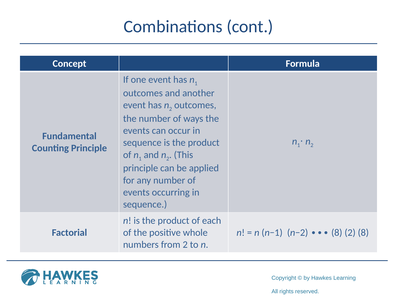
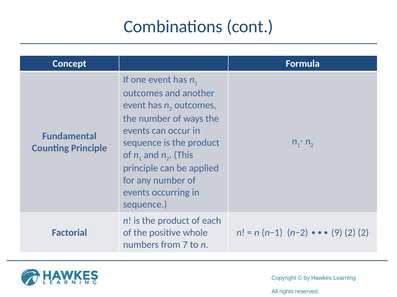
n−2 8: 8 -> 9
2 8: 8 -> 2
from 2: 2 -> 7
